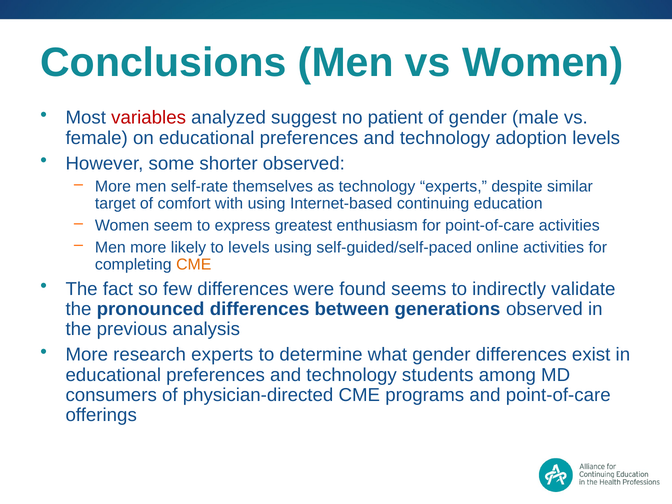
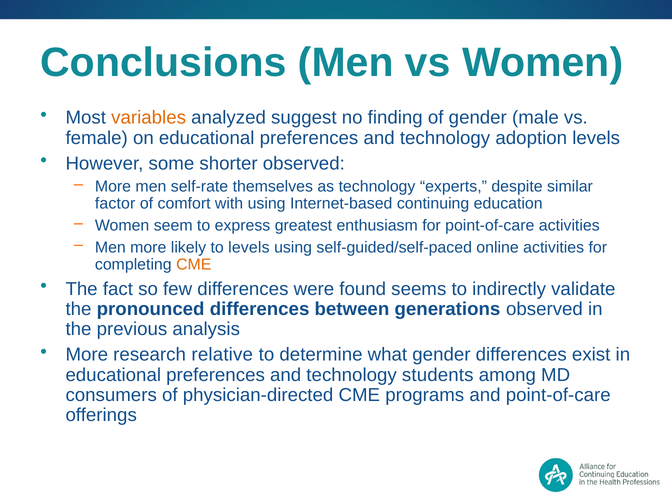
variables colour: red -> orange
patient: patient -> finding
target: target -> factor
research experts: experts -> relative
